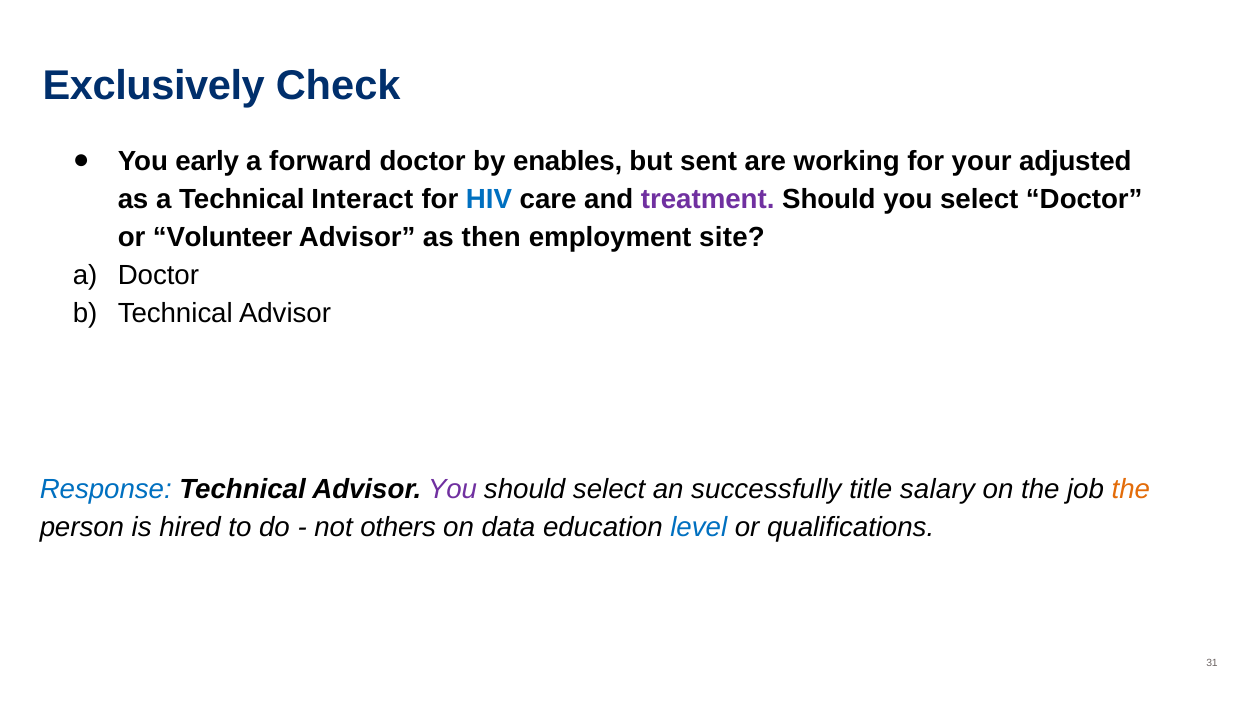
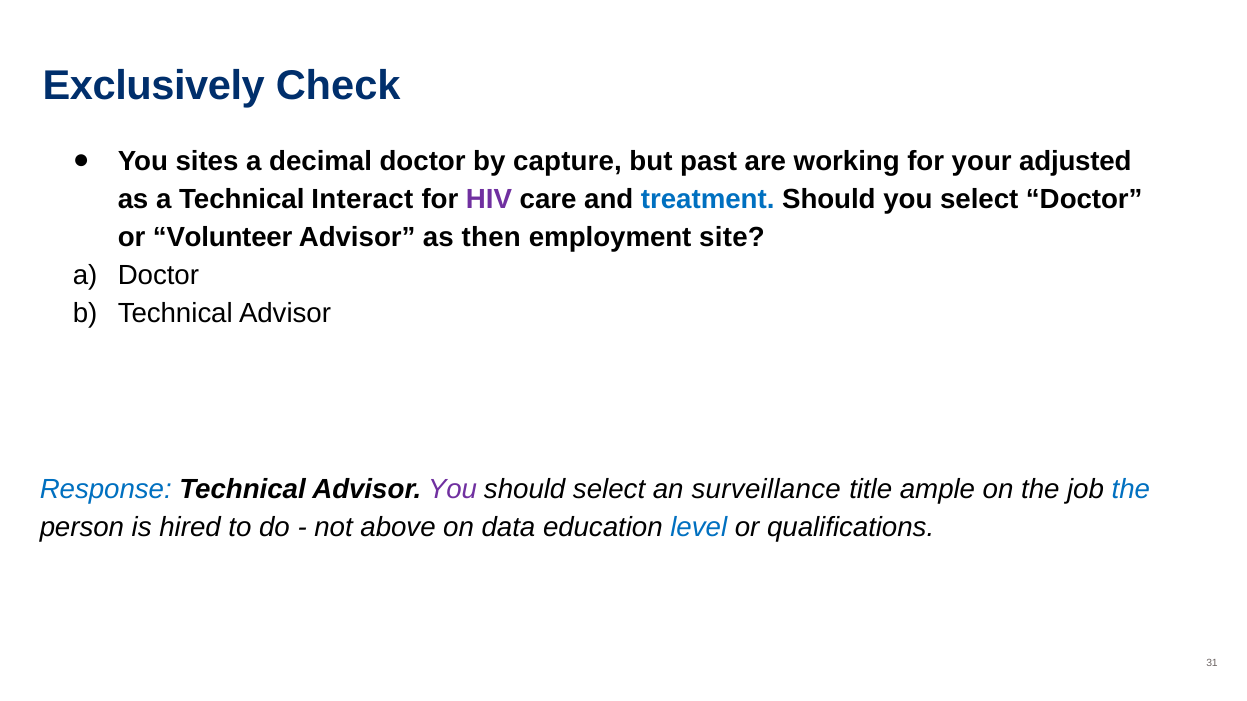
early: early -> sites
forward: forward -> decimal
enables: enables -> capture
sent: sent -> past
HIV colour: blue -> purple
treatment colour: purple -> blue
successfully: successfully -> surveillance
salary: salary -> ample
the at (1131, 490) colour: orange -> blue
others: others -> above
